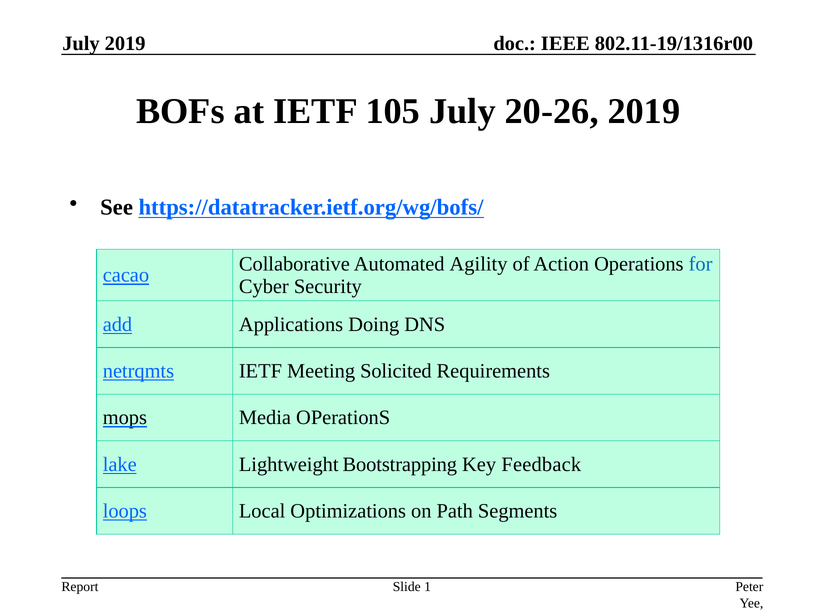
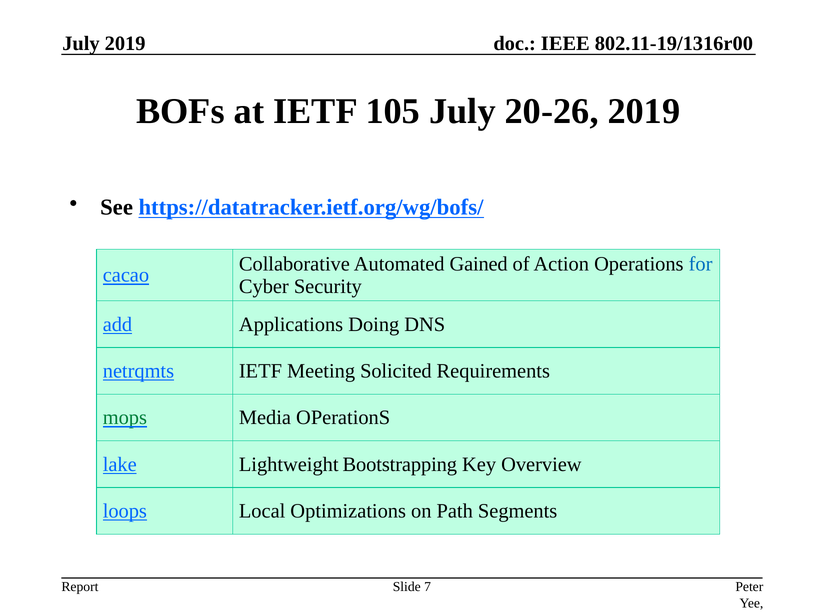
Agility: Agility -> Gained
mops colour: black -> green
Feedback: Feedback -> Overview
1: 1 -> 7
